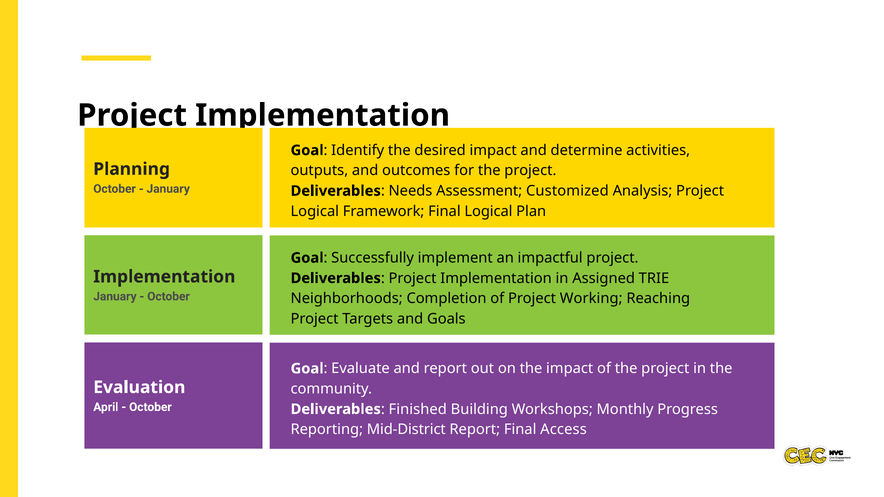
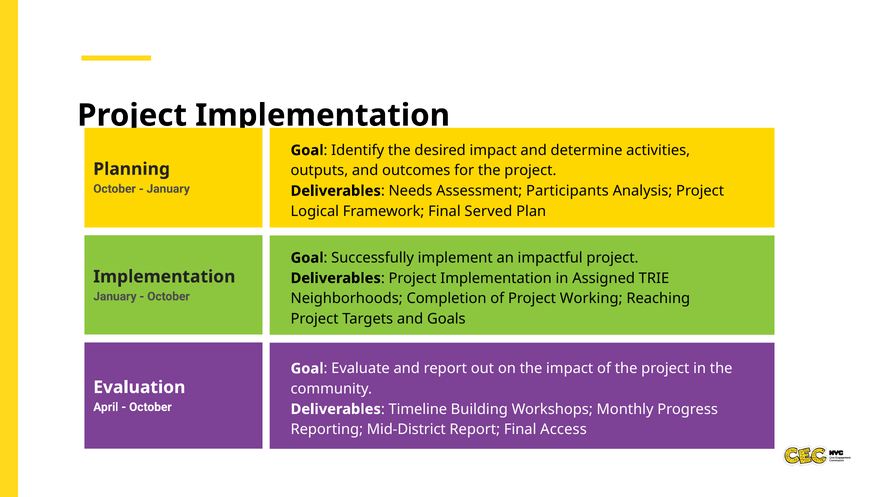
Customized: Customized -> Participants
Final Logical: Logical -> Served
Finished: Finished -> Timeline
